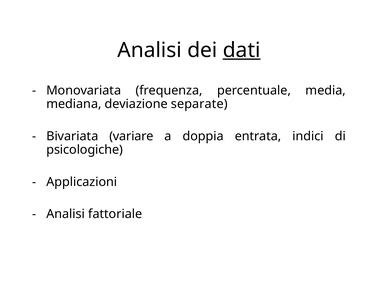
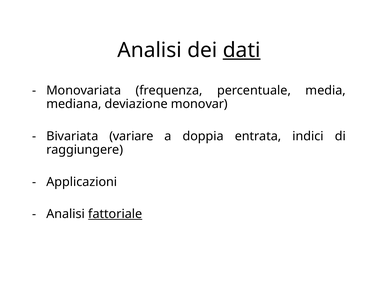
separate: separate -> monovar
psicologiche: psicologiche -> raggiungere
fattoriale underline: none -> present
